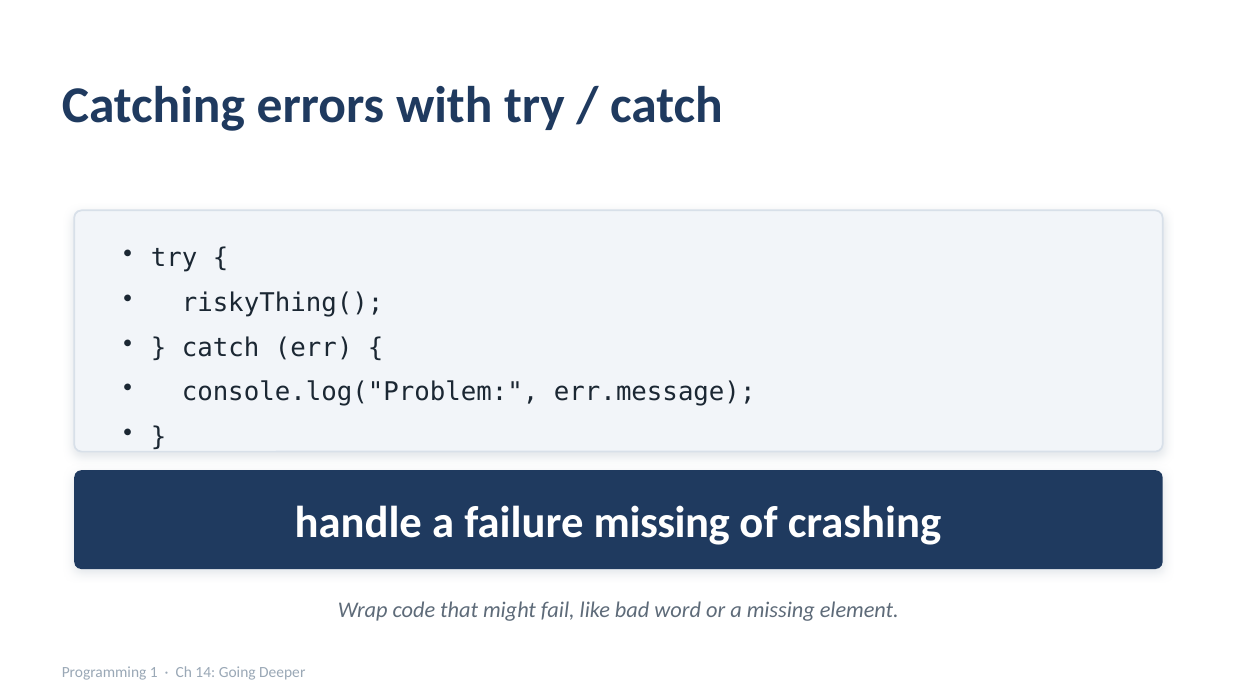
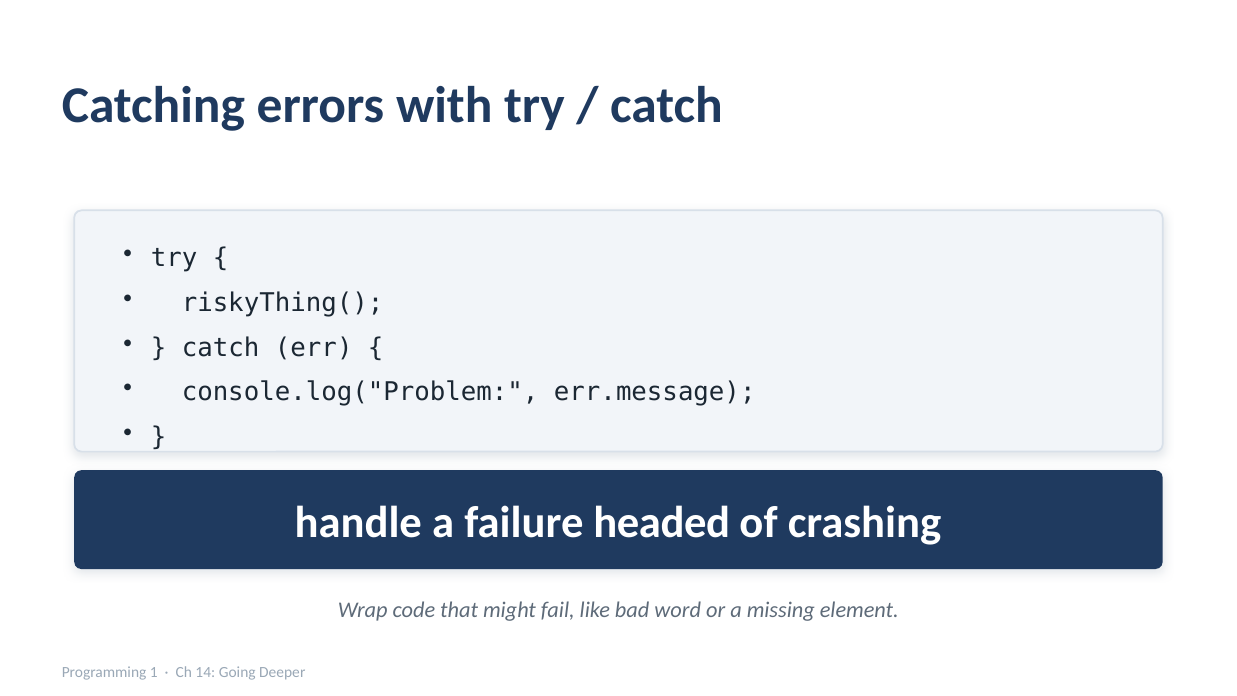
failure missing: missing -> headed
